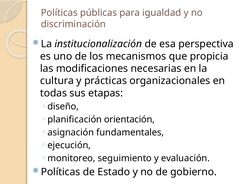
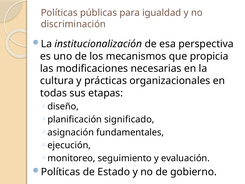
orientación: orientación -> significado
